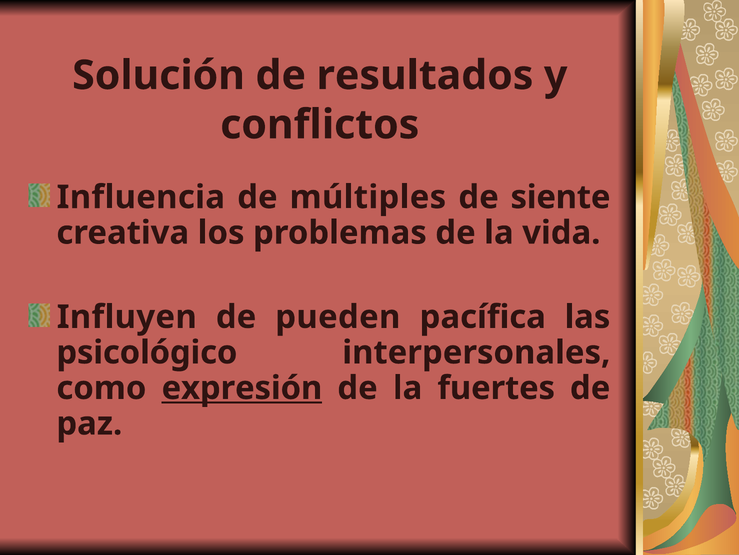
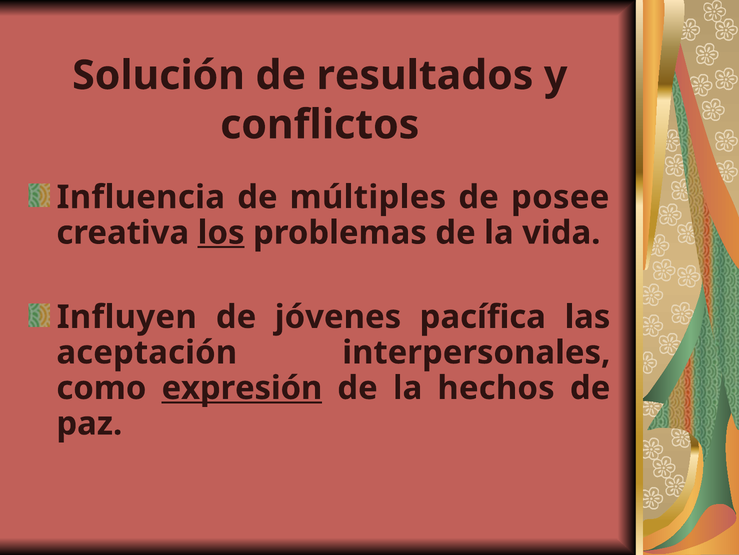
siente: siente -> posee
los underline: none -> present
pueden: pueden -> jóvenes
psicológico: psicológico -> aceptación
fuertes: fuertes -> hechos
